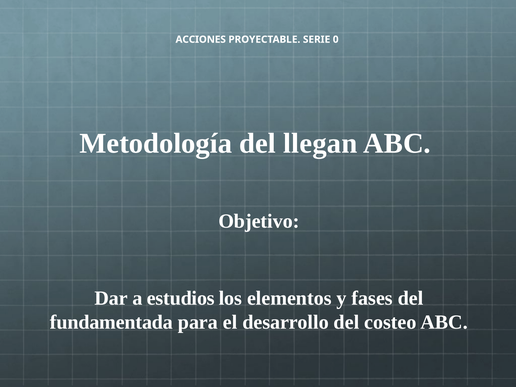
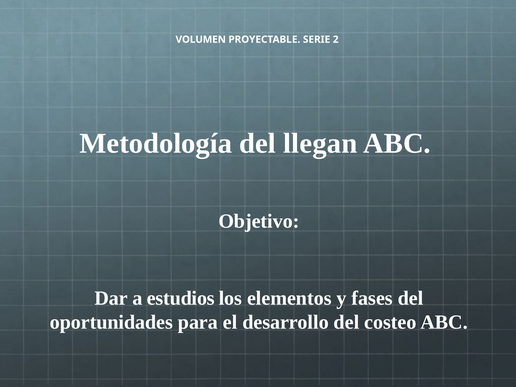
ACCIONES: ACCIONES -> VOLUMEN
0: 0 -> 2
fundamentada: fundamentada -> oportunidades
